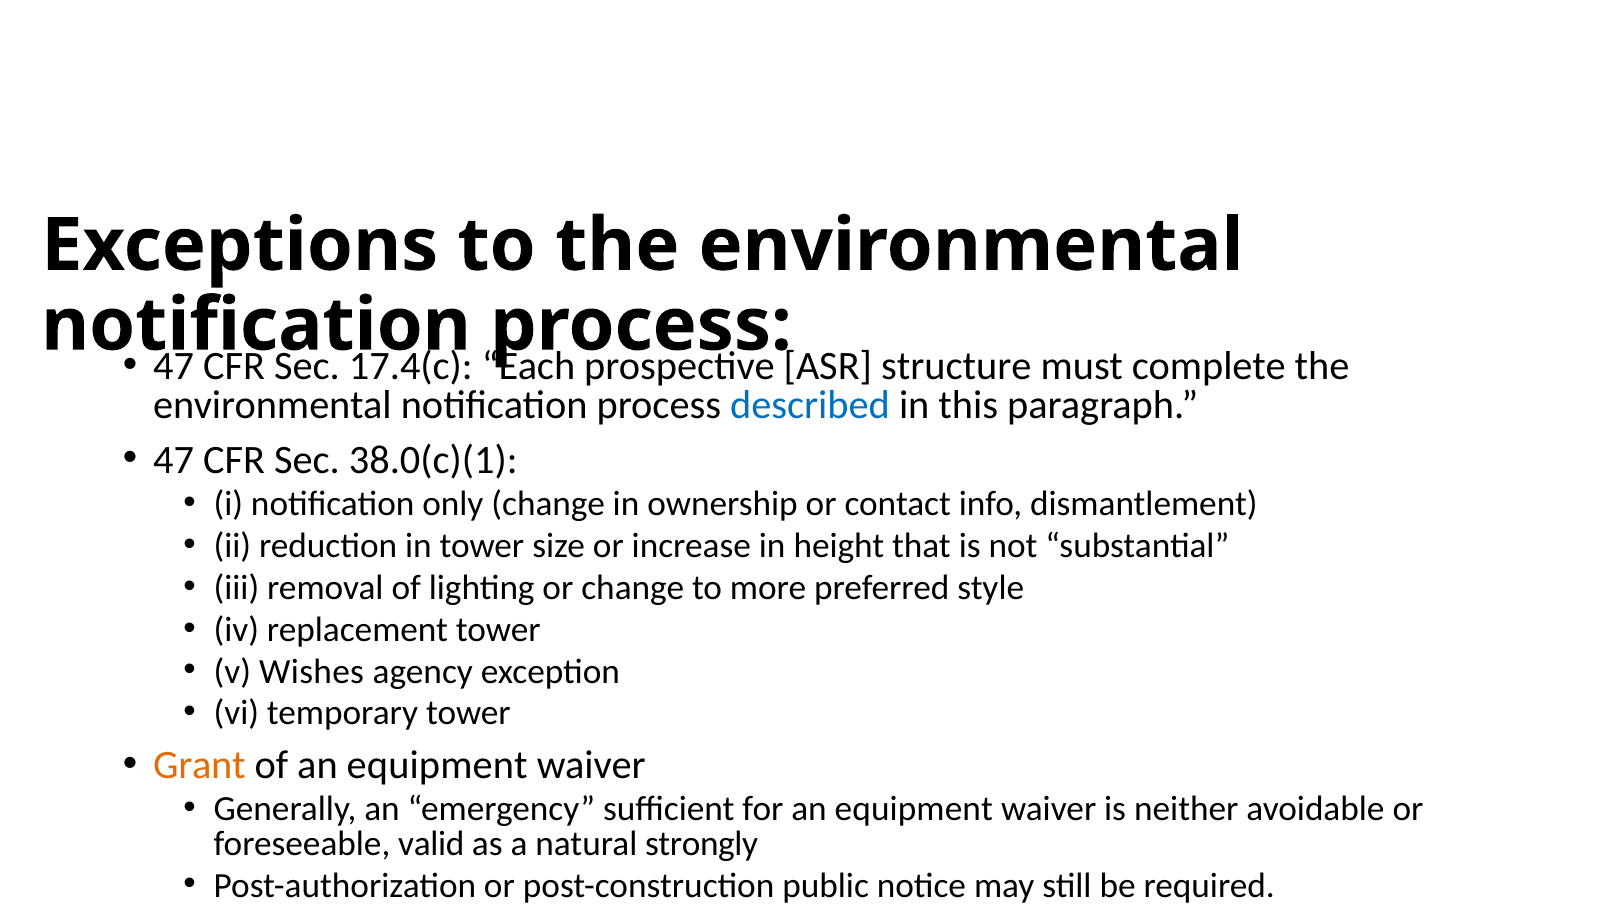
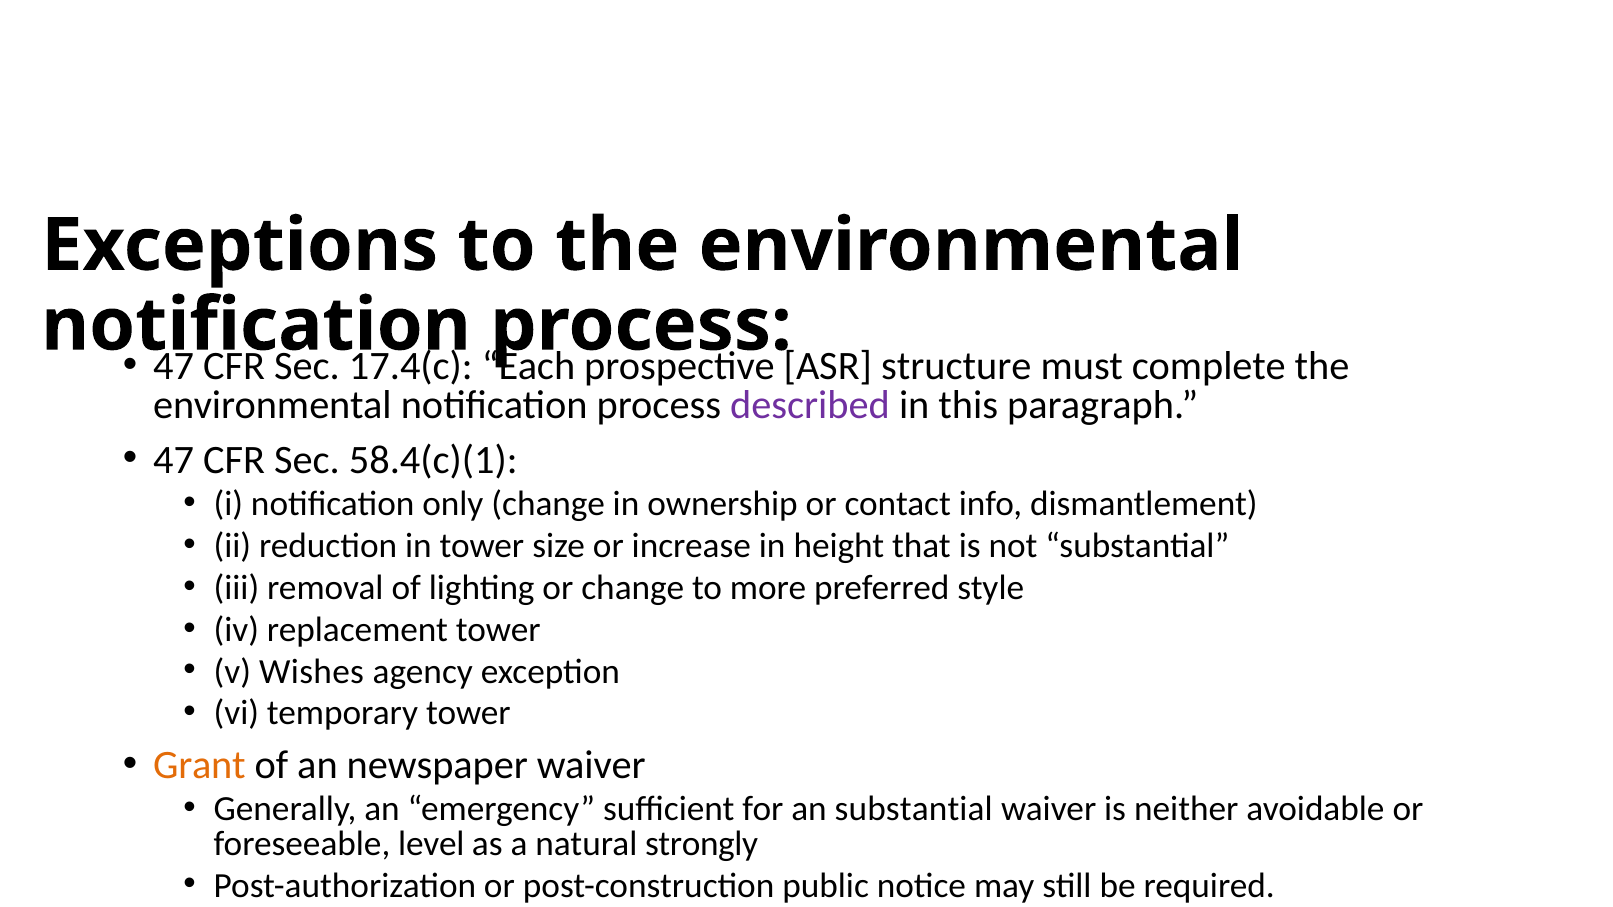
described colour: blue -> purple
38.0(c)(1: 38.0(c)(1 -> 58.4(c)(1
of an equipment: equipment -> newspaper
for an equipment: equipment -> substantial
valid: valid -> level
